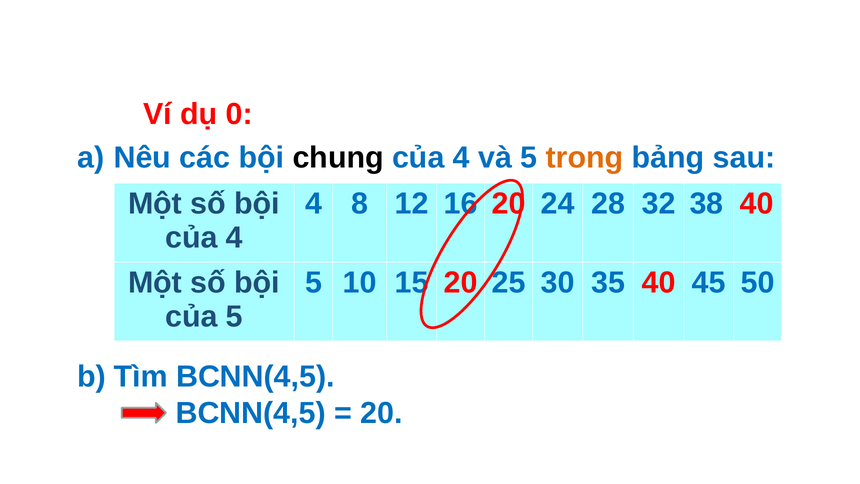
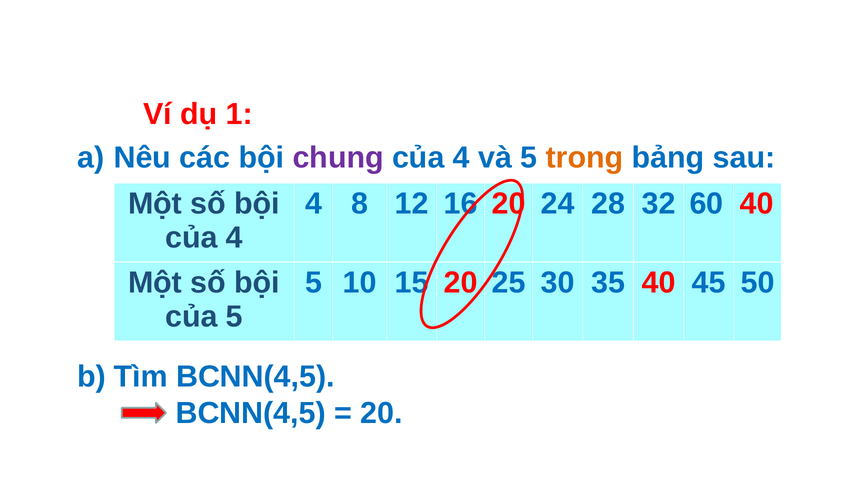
dụ 0: 0 -> 1
chung colour: black -> purple
38: 38 -> 60
